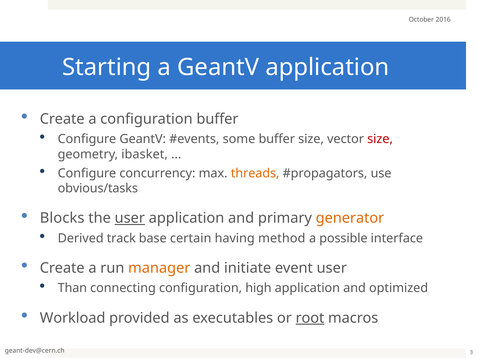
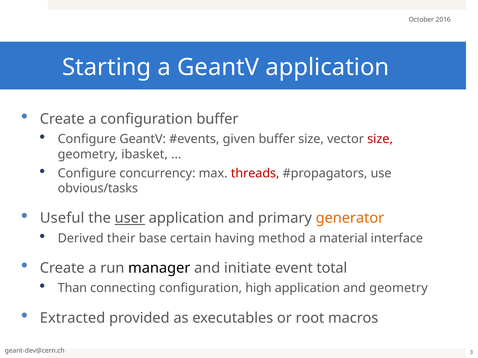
some: some -> given
threads colour: orange -> red
Blocks: Blocks -> Useful
track: track -> their
possible: possible -> material
manager colour: orange -> black
event user: user -> total
and optimized: optimized -> geometry
Workload: Workload -> Extracted
root underline: present -> none
